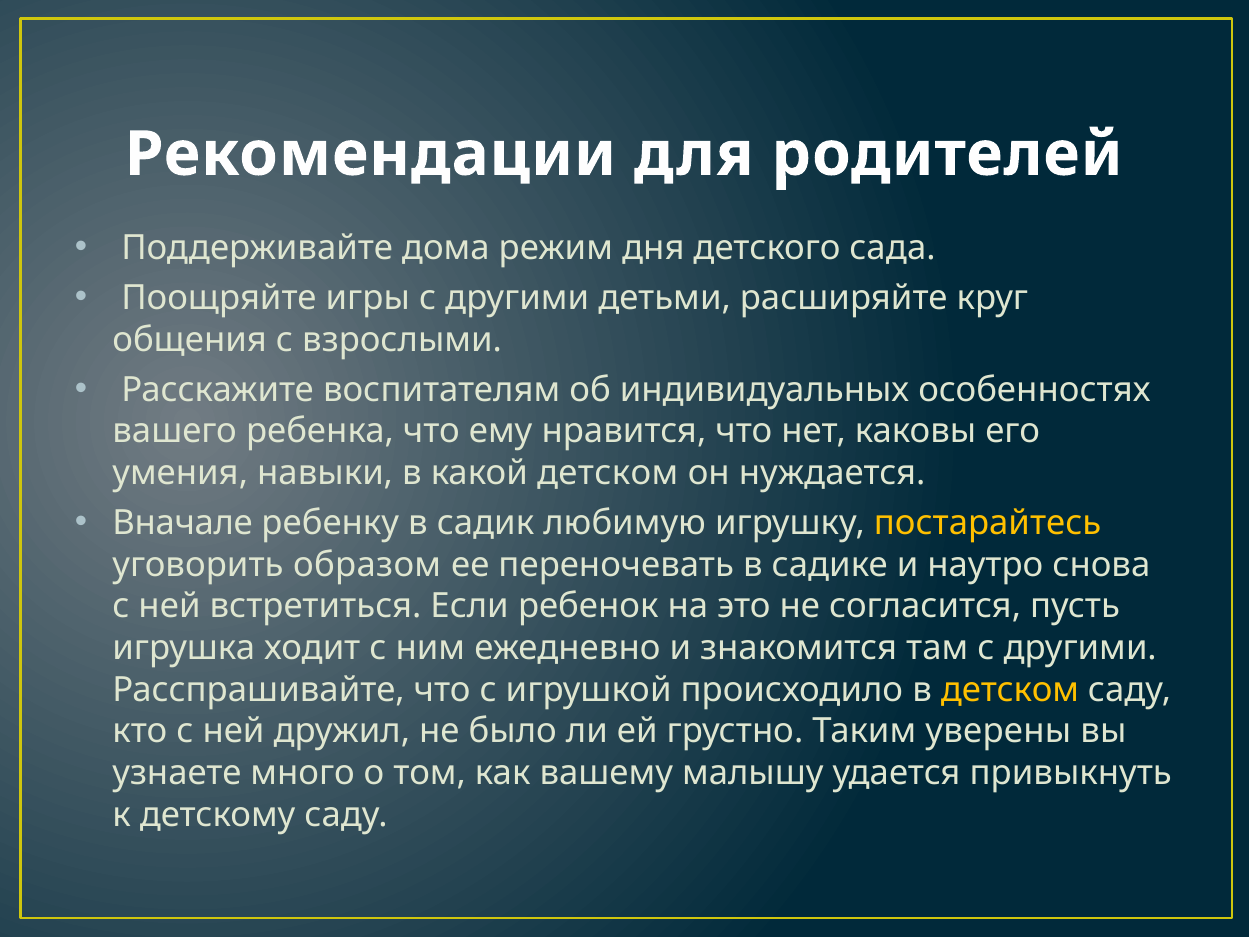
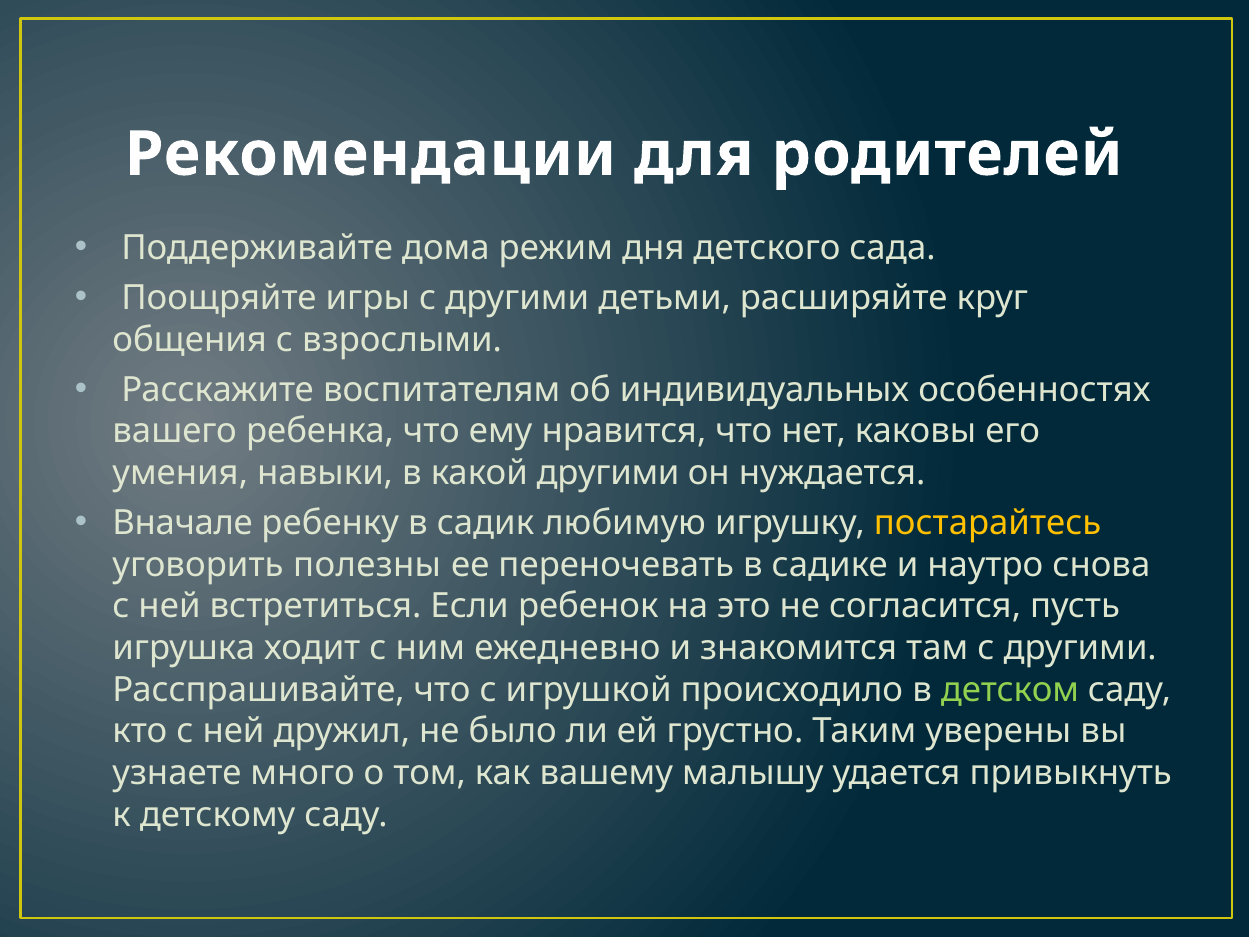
какой детском: детском -> другими
образом: образом -> полезны
детском at (1010, 690) colour: yellow -> light green
